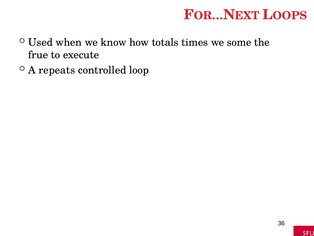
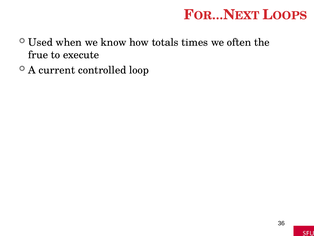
some: some -> often
repeats: repeats -> current
